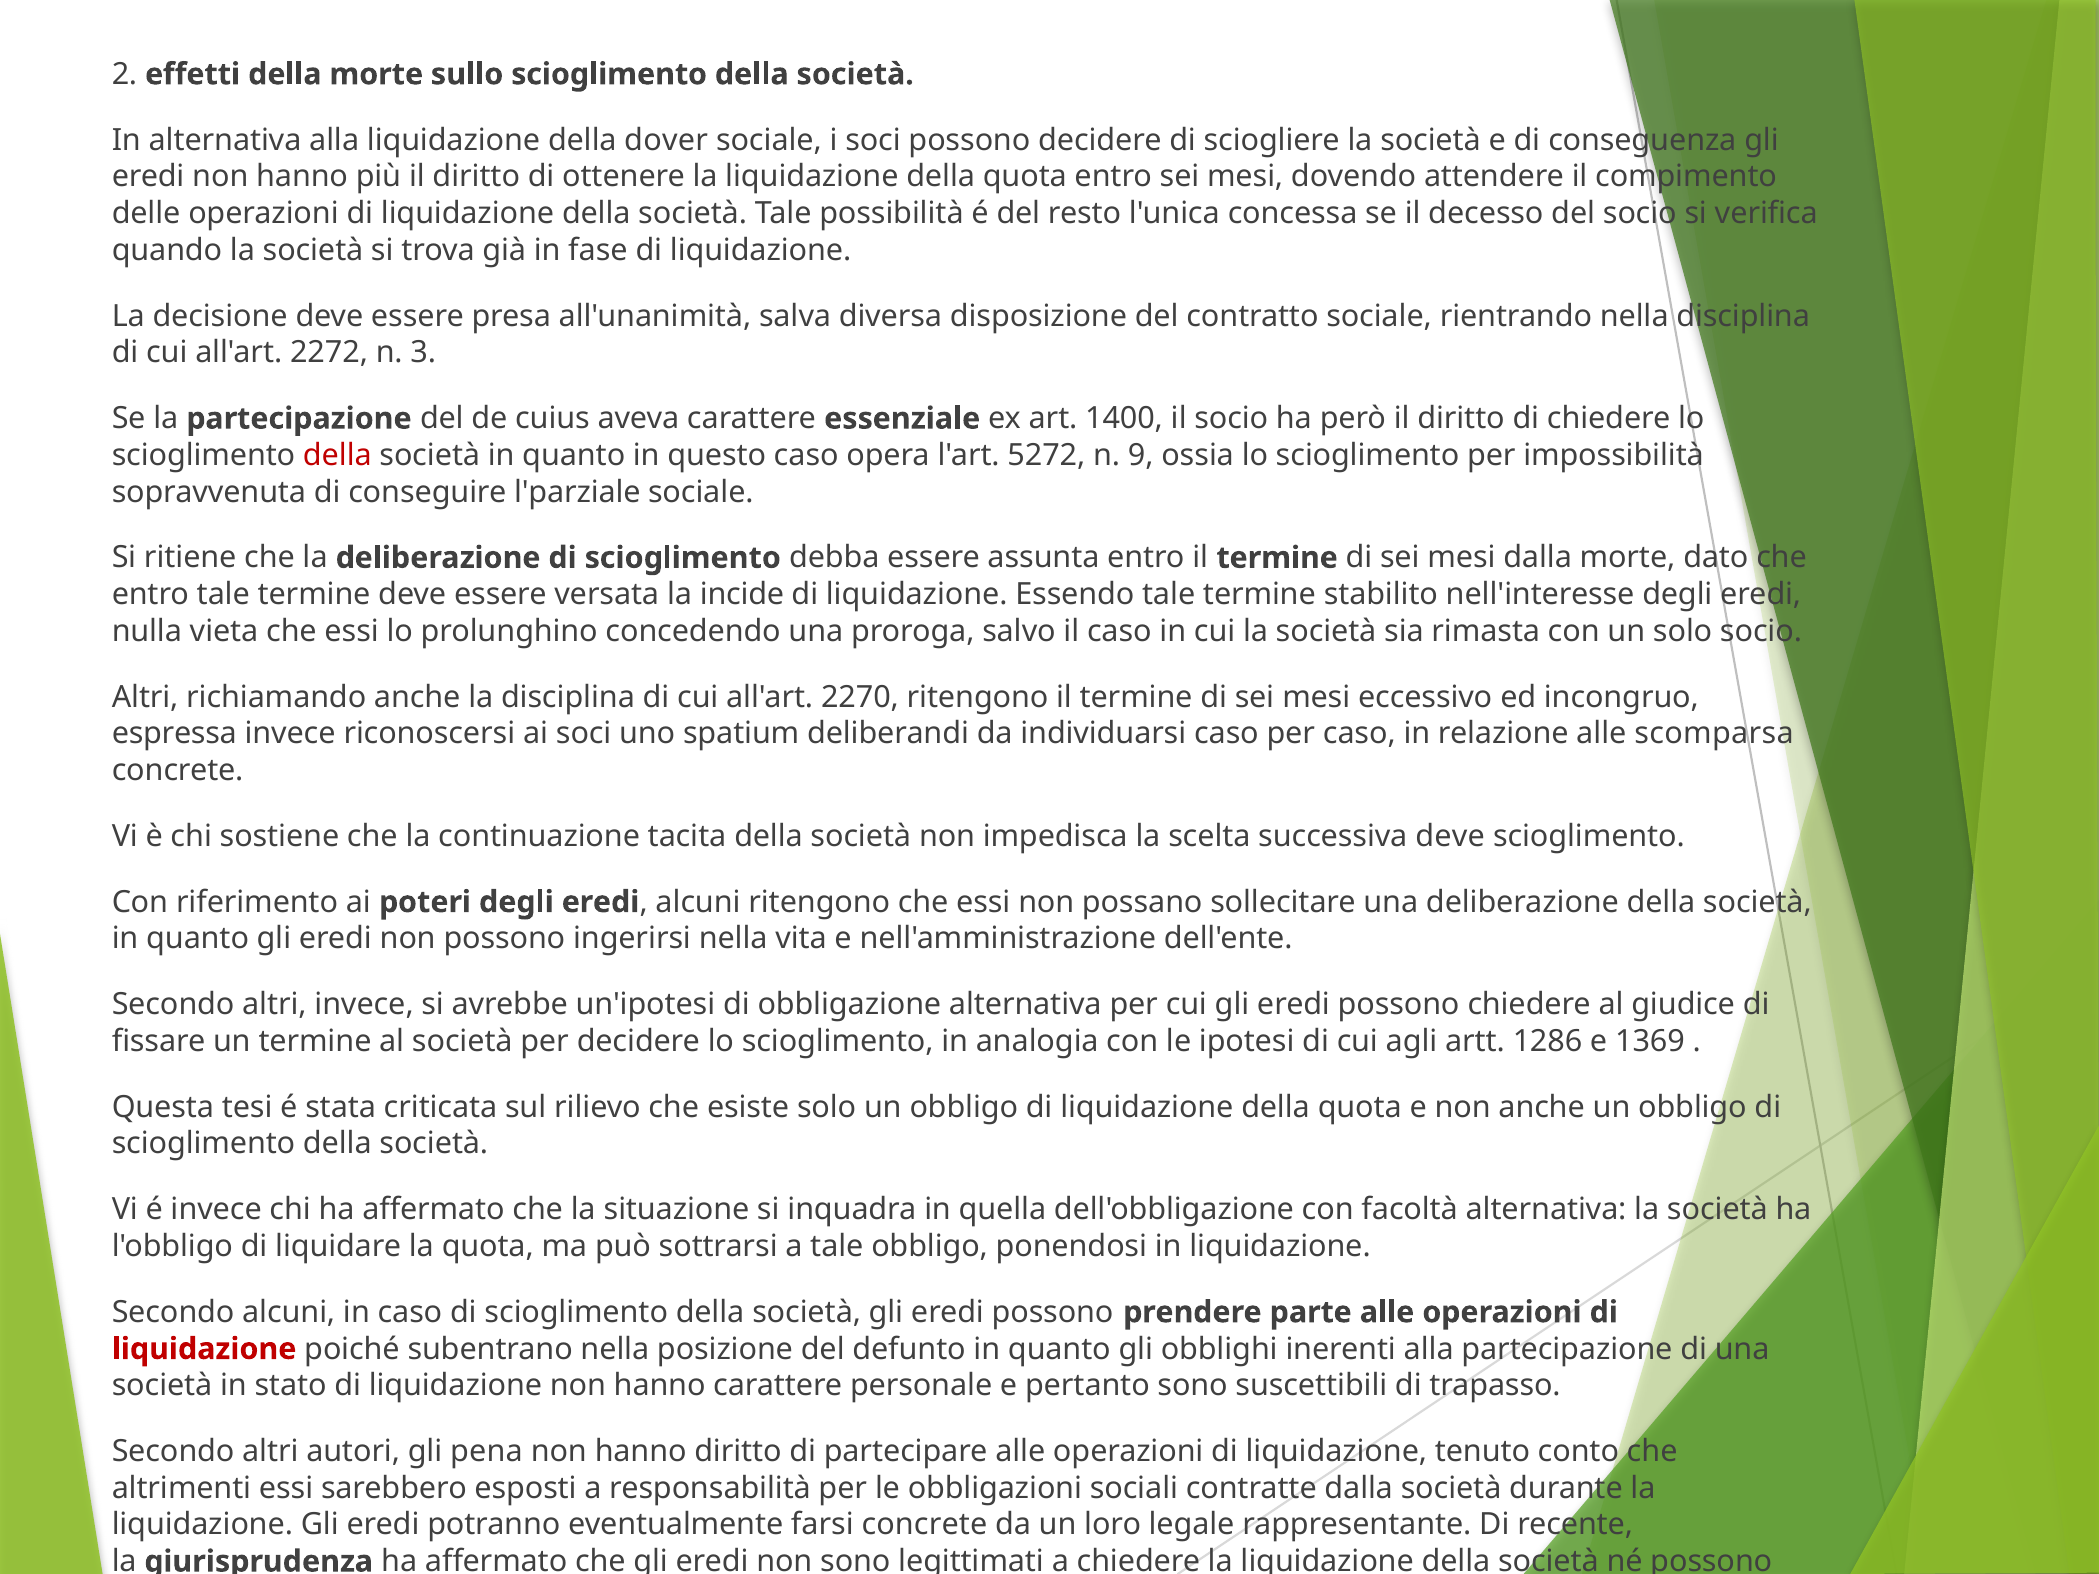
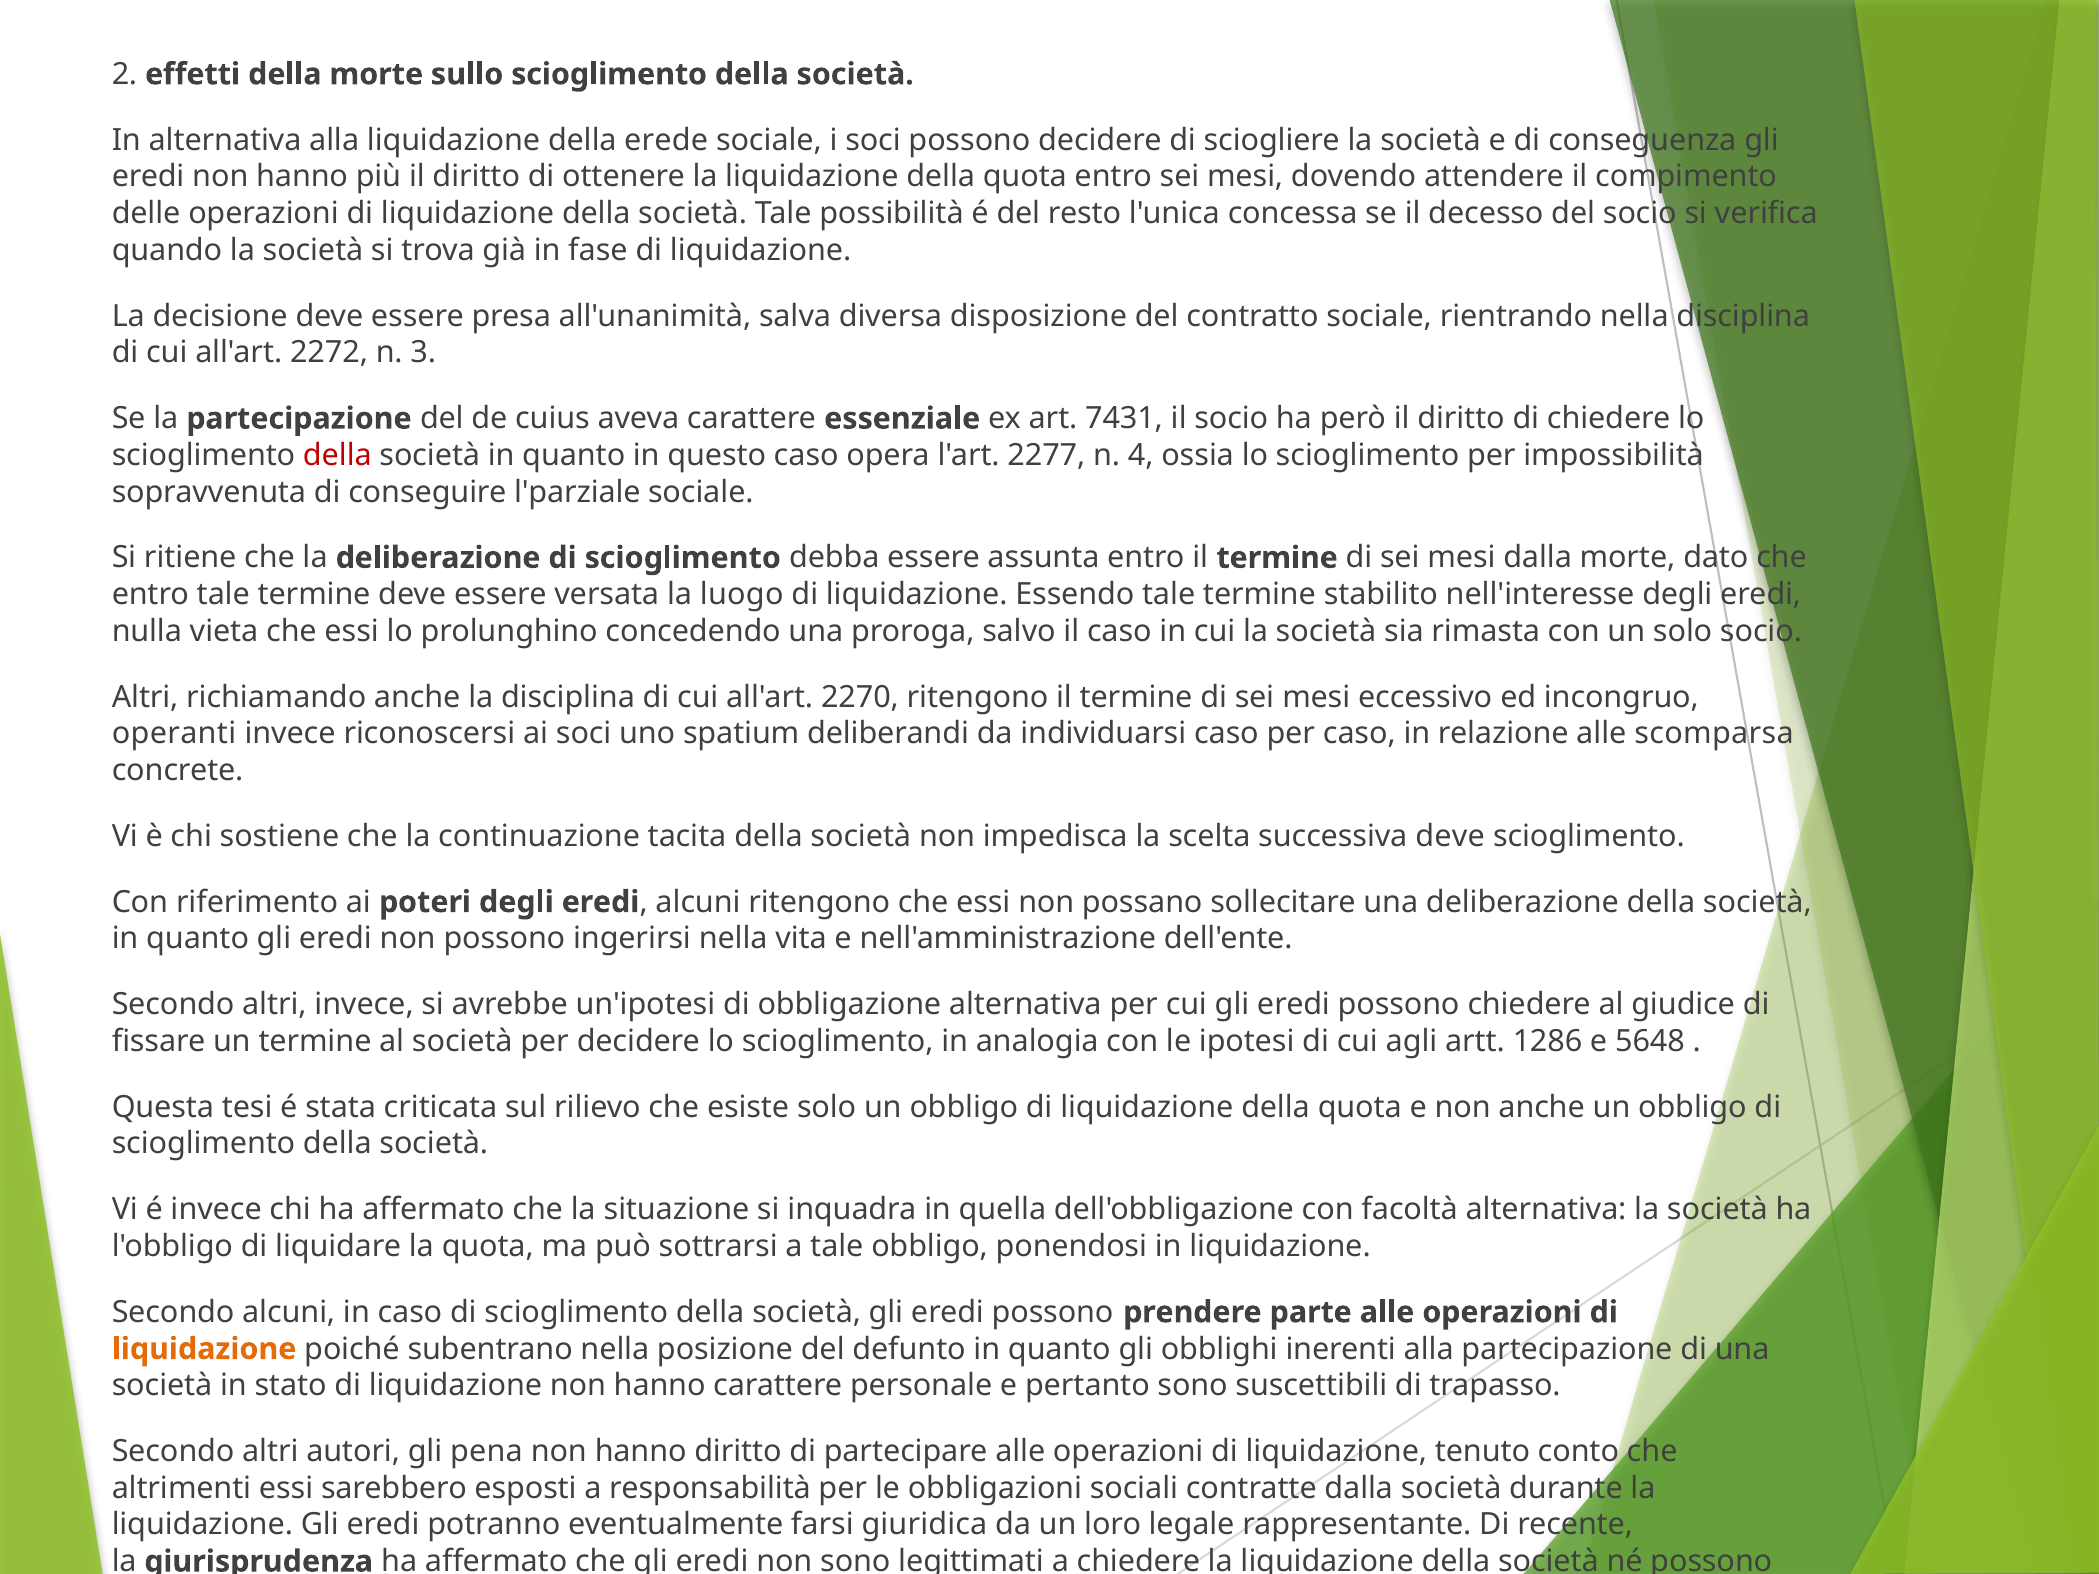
dover: dover -> erede
1400: 1400 -> 7431
5272: 5272 -> 2277
9: 9 -> 4
incide: incide -> luogo
espressa: espressa -> operanti
1369: 1369 -> 5648
liquidazione at (204, 1349) colour: red -> orange
farsi concrete: concrete -> giuridica
